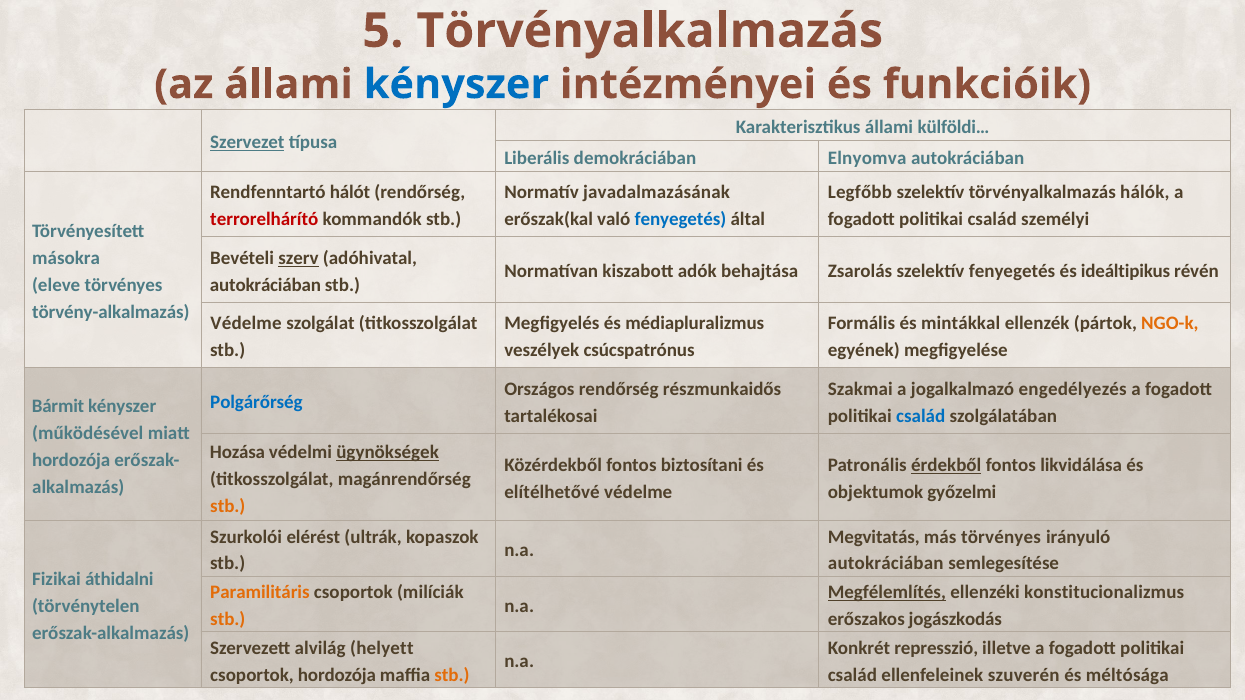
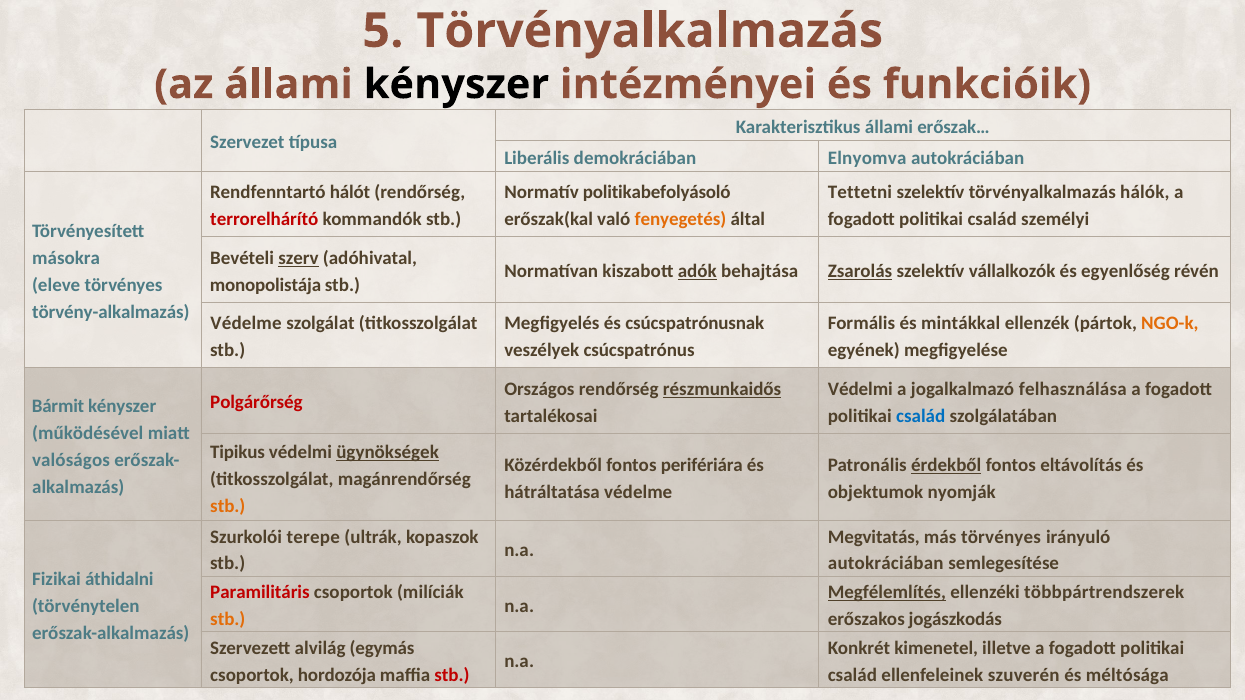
kényszer at (456, 84) colour: blue -> black
külföldi…: külföldi… -> erőszak…
Szervezet underline: present -> none
javadalmazásának: javadalmazásának -> politikabefolyásoló
Legfőbb: Legfőbb -> Tettetni
fenyegetés at (680, 220) colour: blue -> orange
adók underline: none -> present
Zsarolás underline: none -> present
szelektív fenyegetés: fenyegetés -> vállalkozók
ideáltipikus: ideáltipikus -> egyenlőség
autokráciában at (265, 285): autokráciában -> monopolistája
médiapluralizmus: médiapluralizmus -> csúcspatrónusnak
részmunkaidős underline: none -> present
Szakmai at (860, 389): Szakmai -> Védelmi
engedélyezés: engedélyezés -> felhasználása
Polgárőrség colour: blue -> red
Hozása: Hozása -> Tipikus
hordozója at (71, 460): hordozója -> valóságos
biztosítani: biztosítani -> perifériára
likvidálása: likvidálása -> eltávolítás
elítélhetővé: elítélhetővé -> hátráltatása
győzelmi: győzelmi -> nyomják
elérést: elérést -> terepe
Paramilitáris colour: orange -> red
konstitucionalizmus: konstitucionalizmus -> többpártrendszerek
helyett: helyett -> egymás
represszió: represszió -> kimenetel
stb at (452, 675) colour: orange -> red
